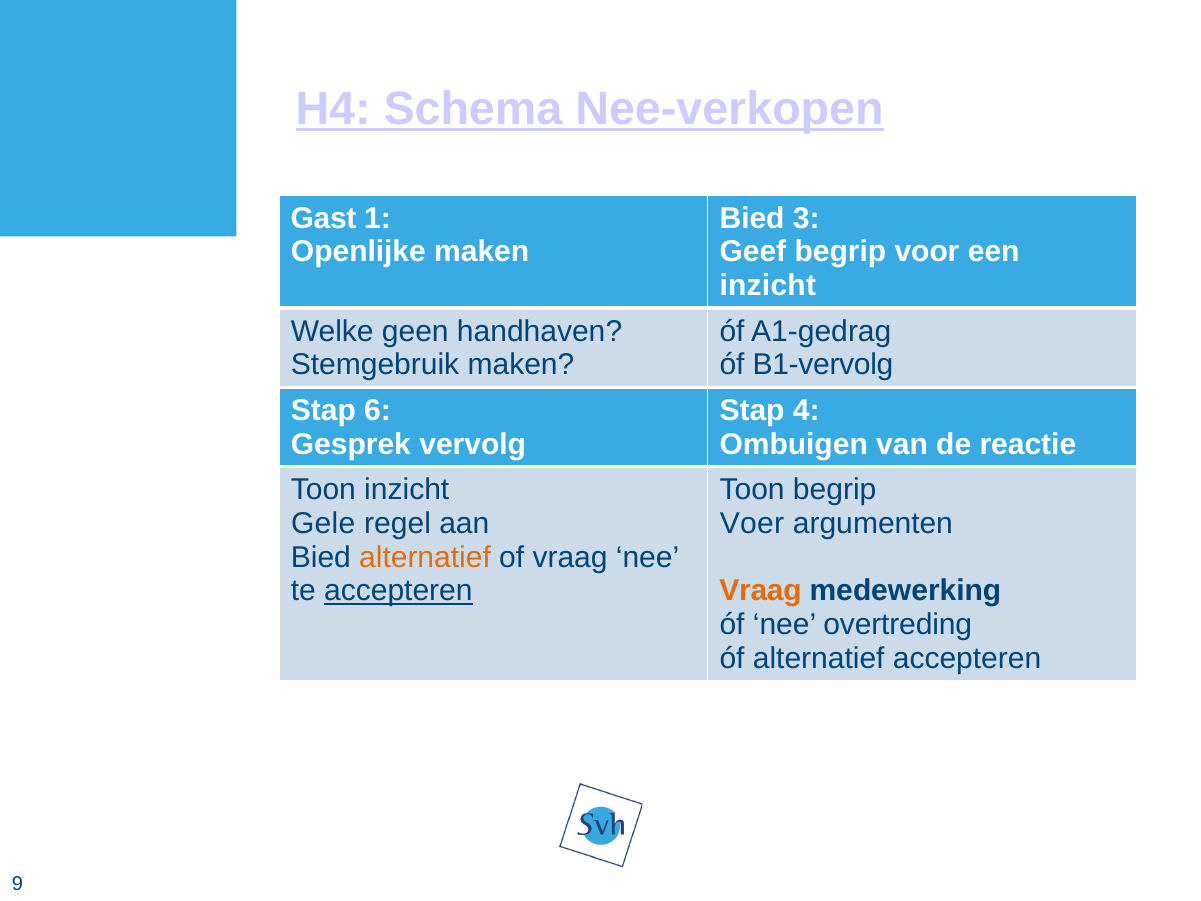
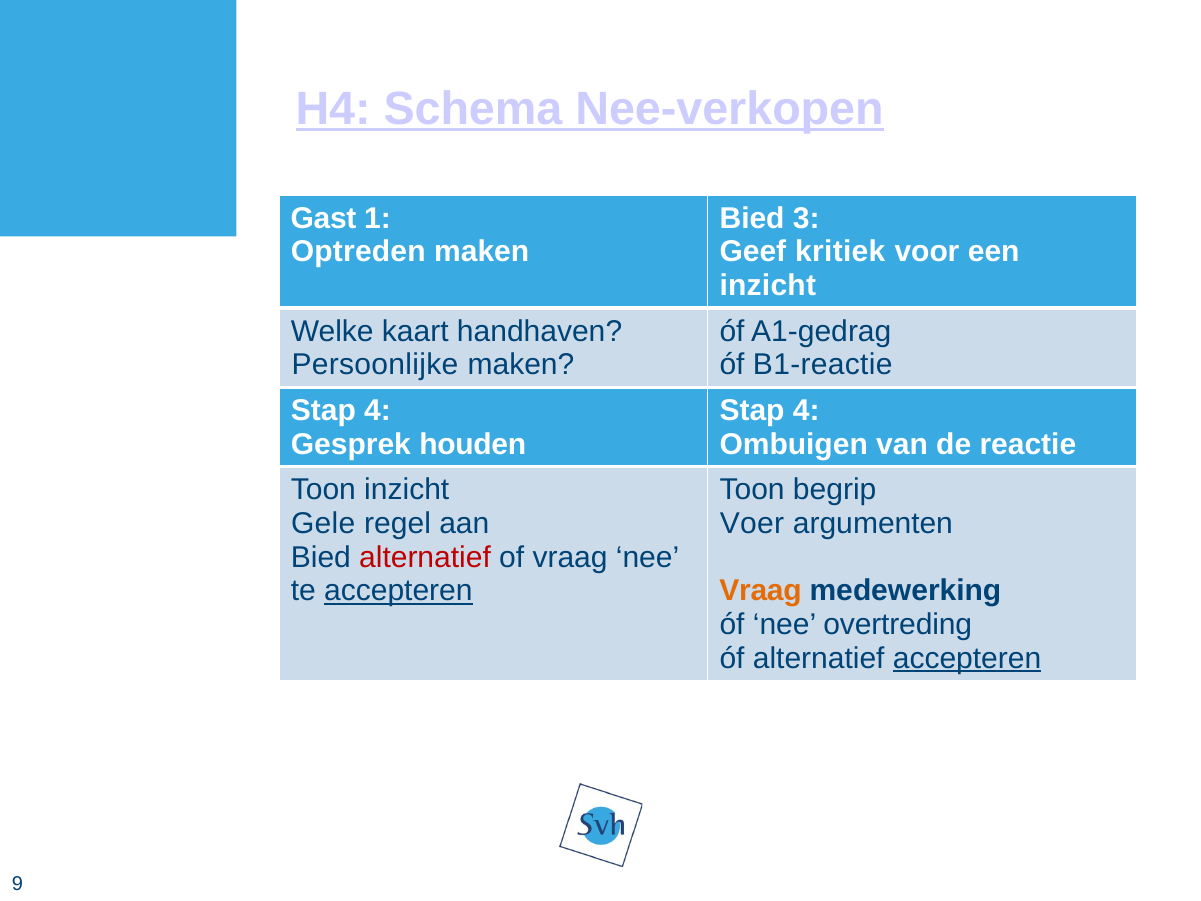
Openlijke: Openlijke -> Optreden
Geef begrip: begrip -> kritiek
geen: geen -> kaart
Stemgebruik: Stemgebruik -> Persoonlijke
B1-vervolg: B1-vervolg -> B1-reactie
6 at (377, 411): 6 -> 4
vervolg: vervolg -> houden
alternatief at (425, 557) colour: orange -> red
accepteren at (967, 658) underline: none -> present
